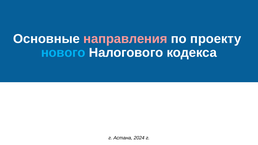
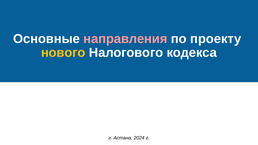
нового colour: light blue -> yellow
